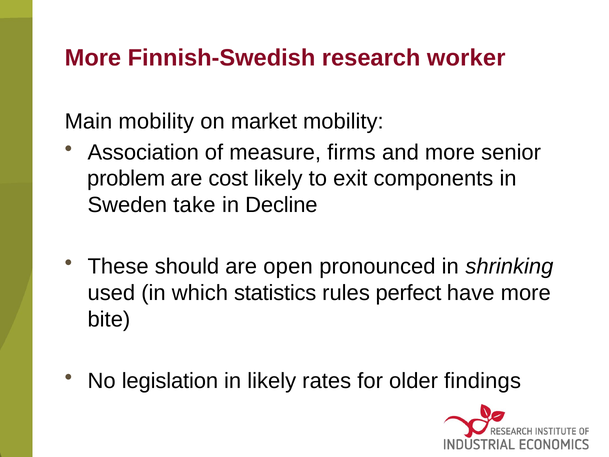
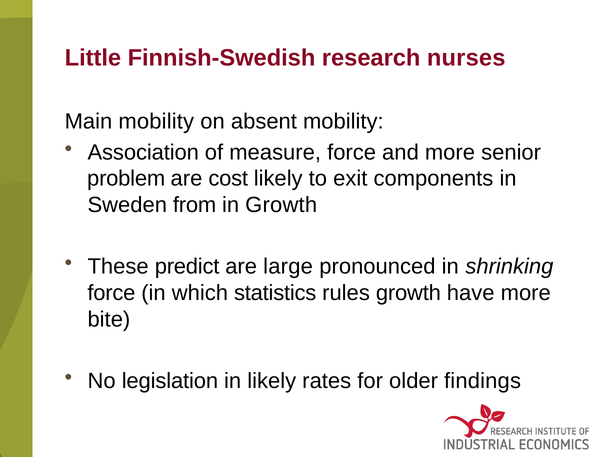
More at (93, 58): More -> Little
worker: worker -> nurses
market: market -> absent
measure firms: firms -> force
take: take -> from
in Decline: Decline -> Growth
should: should -> predict
open: open -> large
used at (111, 293): used -> force
rules perfect: perfect -> growth
